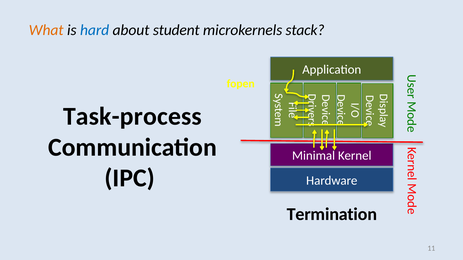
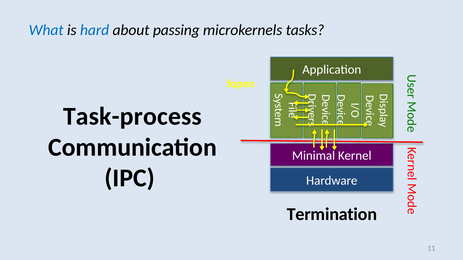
What colour: orange -> blue
student: student -> passing
stack: stack -> tasks
